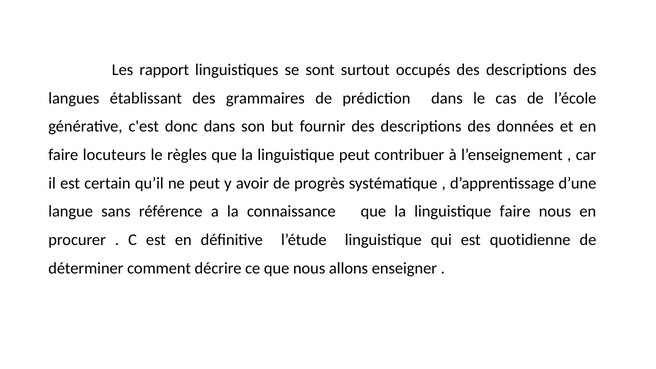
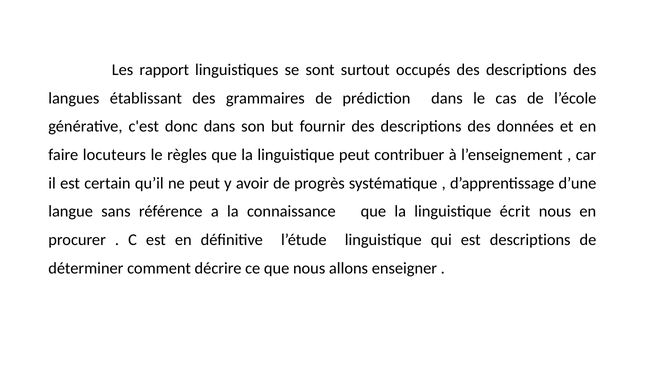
linguistique faire: faire -> écrit
est quotidienne: quotidienne -> descriptions
